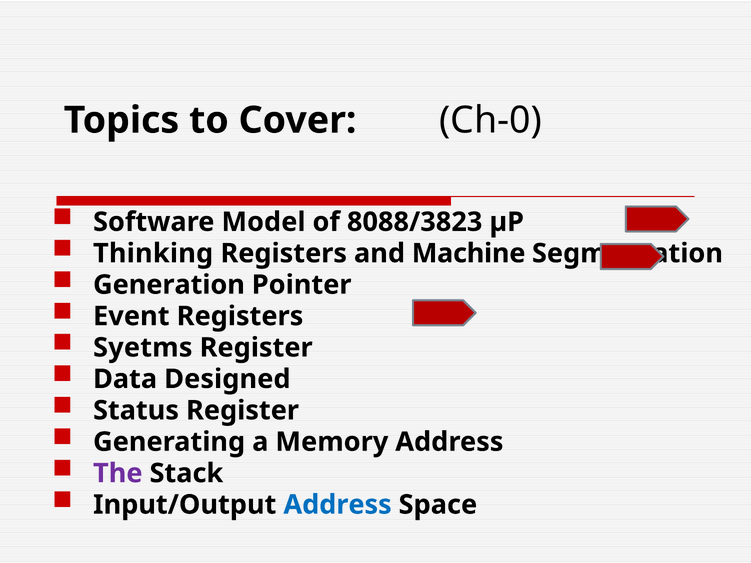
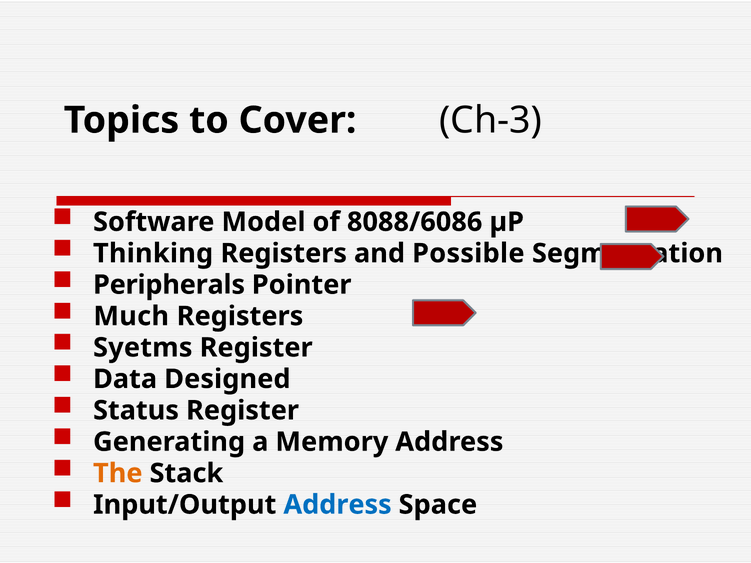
Ch-0: Ch-0 -> Ch-3
8088/3823: 8088/3823 -> 8088/6086
Machine: Machine -> Possible
Generation: Generation -> Peripherals
Event: Event -> Much
The colour: purple -> orange
